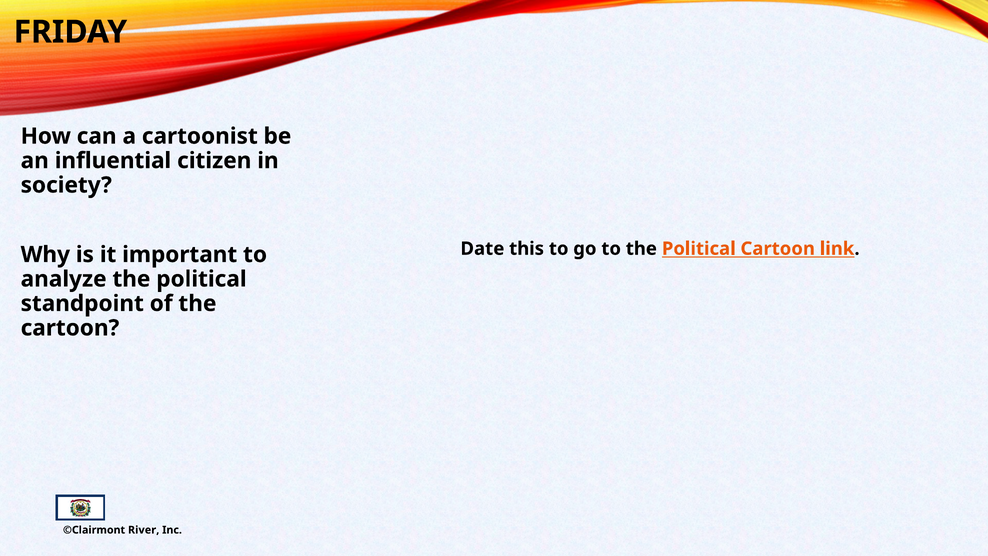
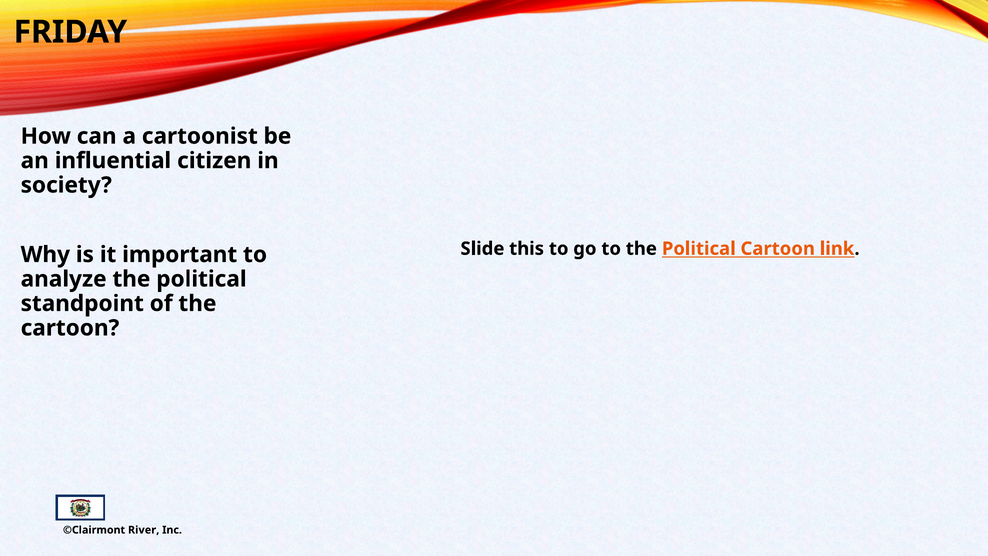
Date: Date -> Slide
